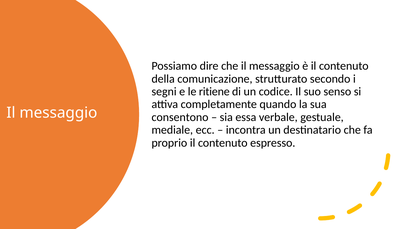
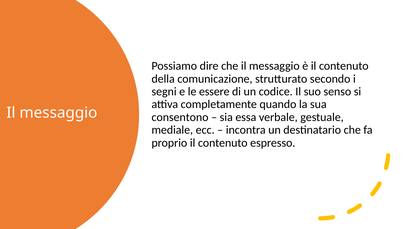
ritiene: ritiene -> essere
